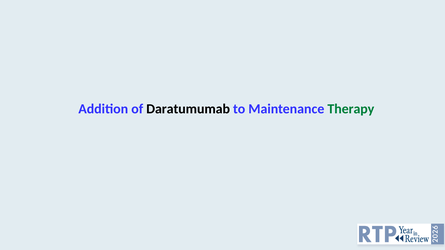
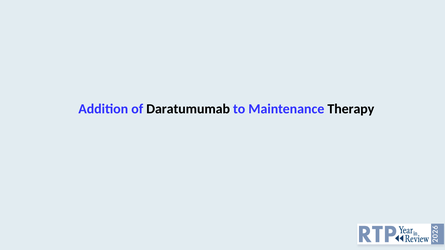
Therapy colour: green -> black
